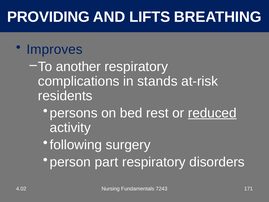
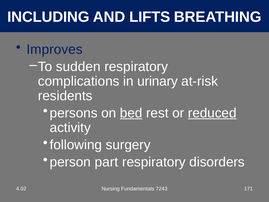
PROVIDING: PROVIDING -> INCLUDING
another: another -> sudden
stands: stands -> urinary
bed underline: none -> present
